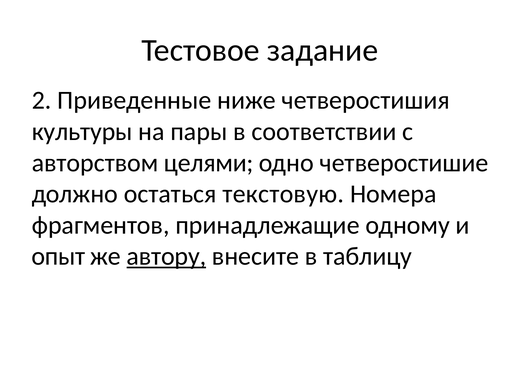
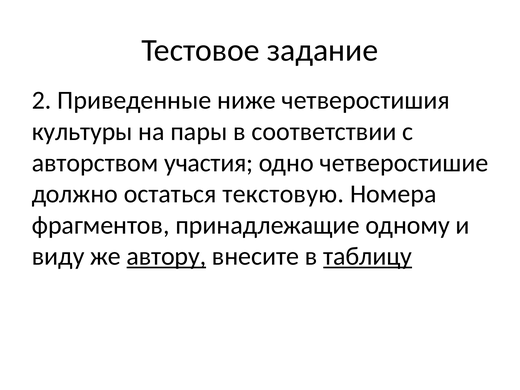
целями: целями -> участия
опыт: опыт -> виду
таблицу underline: none -> present
